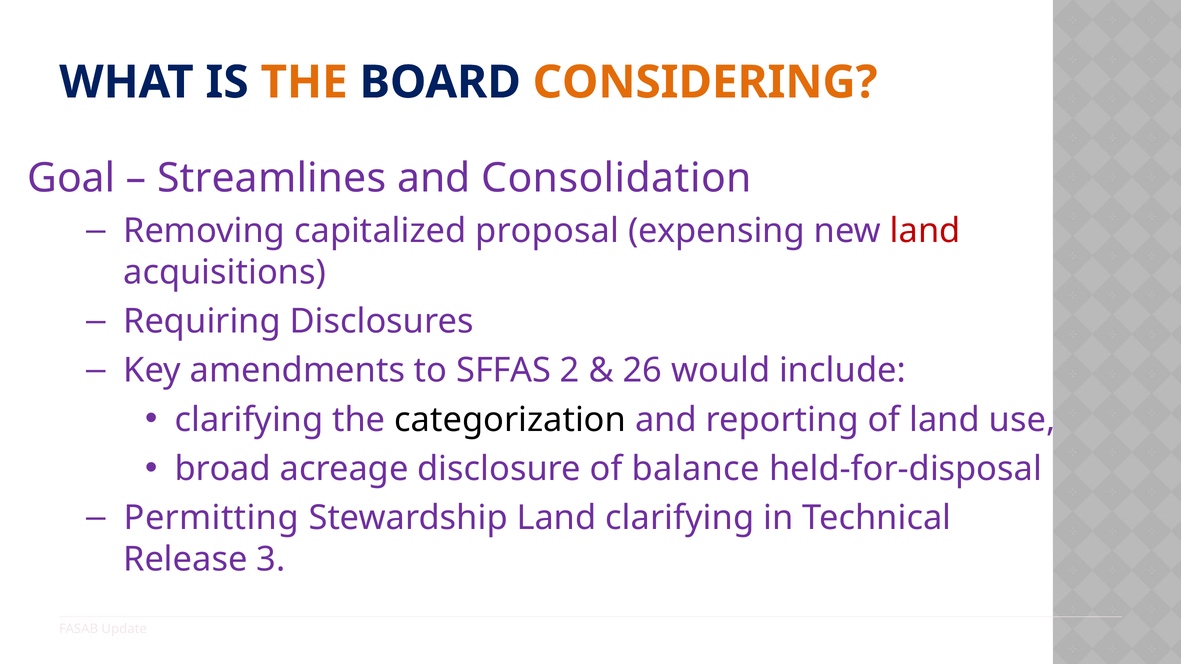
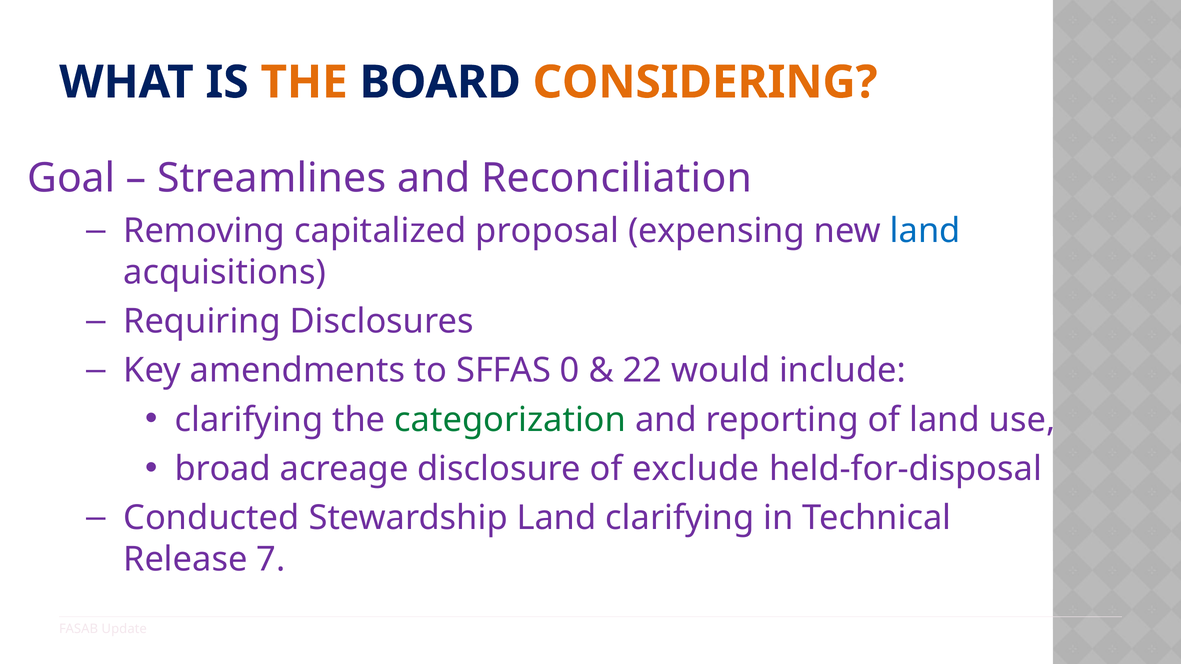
Consolidation: Consolidation -> Reconciliation
land at (925, 231) colour: red -> blue
2: 2 -> 0
26: 26 -> 22
categorization colour: black -> green
balance: balance -> exclude
Permitting: Permitting -> Conducted
3: 3 -> 7
